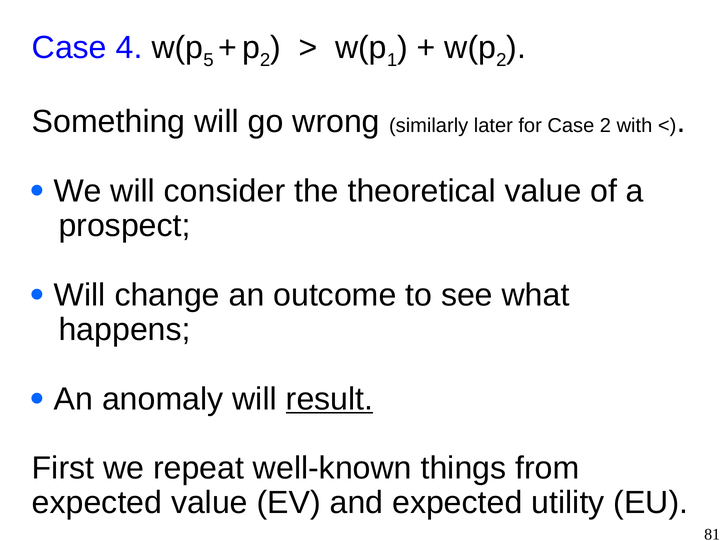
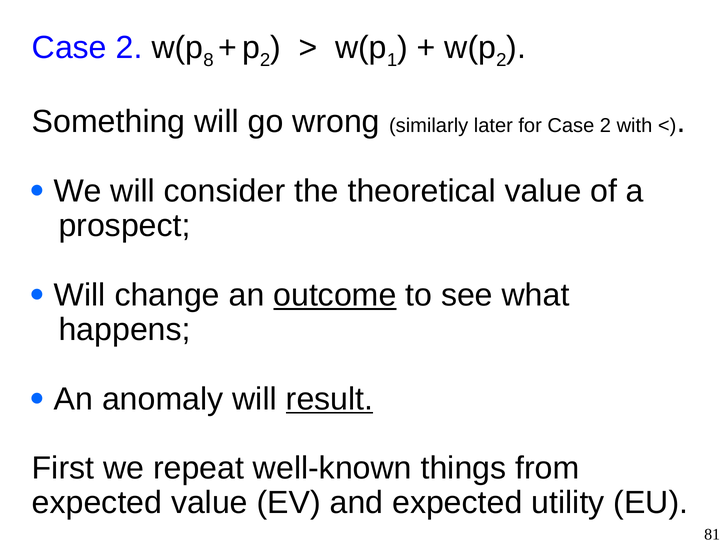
4 at (129, 48): 4 -> 2
5: 5 -> 8
outcome underline: none -> present
